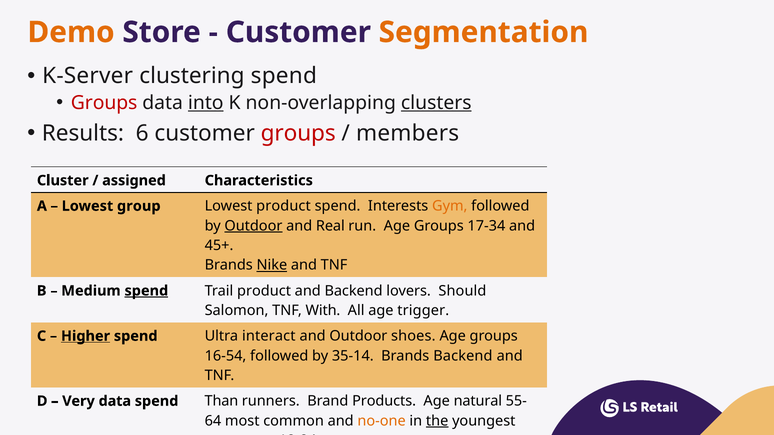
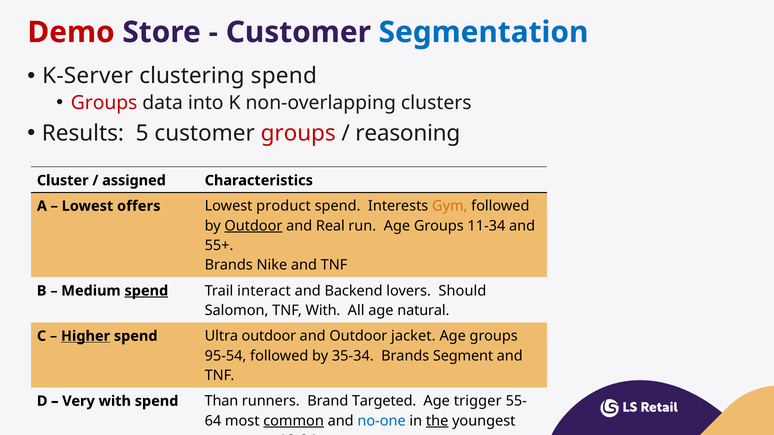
Demo colour: orange -> red
Segmentation colour: orange -> blue
into underline: present -> none
clusters underline: present -> none
6: 6 -> 5
members: members -> reasoning
Lowest group: group -> offers
17-34: 17-34 -> 11-34
45+: 45+ -> 55+
Nike underline: present -> none
Trail product: product -> interact
trigger: trigger -> natural
Ultra interact: interact -> outdoor
shoes: shoes -> jacket
16-54: 16-54 -> 95-54
35-14: 35-14 -> 35-34
Brands Backend: Backend -> Segment
Very data: data -> with
Products: Products -> Targeted
natural: natural -> trigger
common underline: none -> present
no-one colour: orange -> blue
